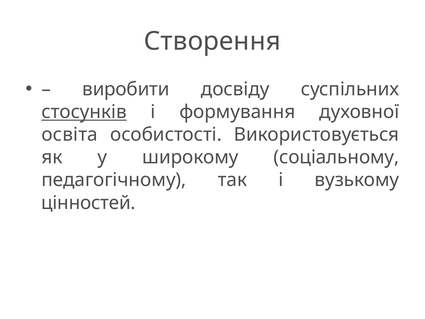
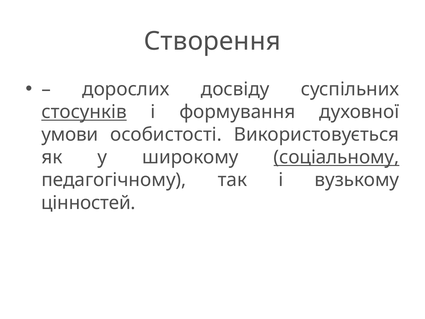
виробити: виробити -> дорослих
освіта: освіта -> умови
соціальному underline: none -> present
